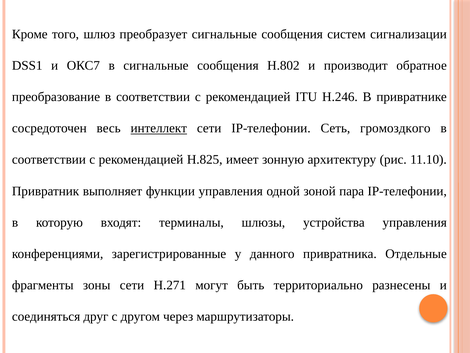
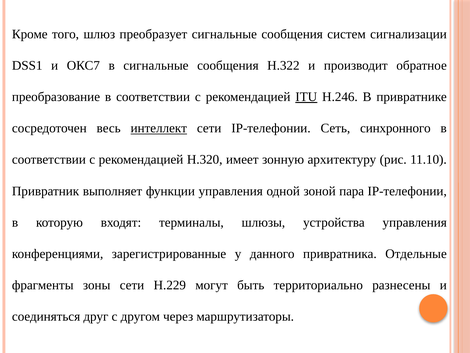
Н.802: Н.802 -> Н.322
ITU underline: none -> present
громоздкого: громоздкого -> синхронного
Н.825: Н.825 -> Н.320
Н.271: Н.271 -> Н.229
